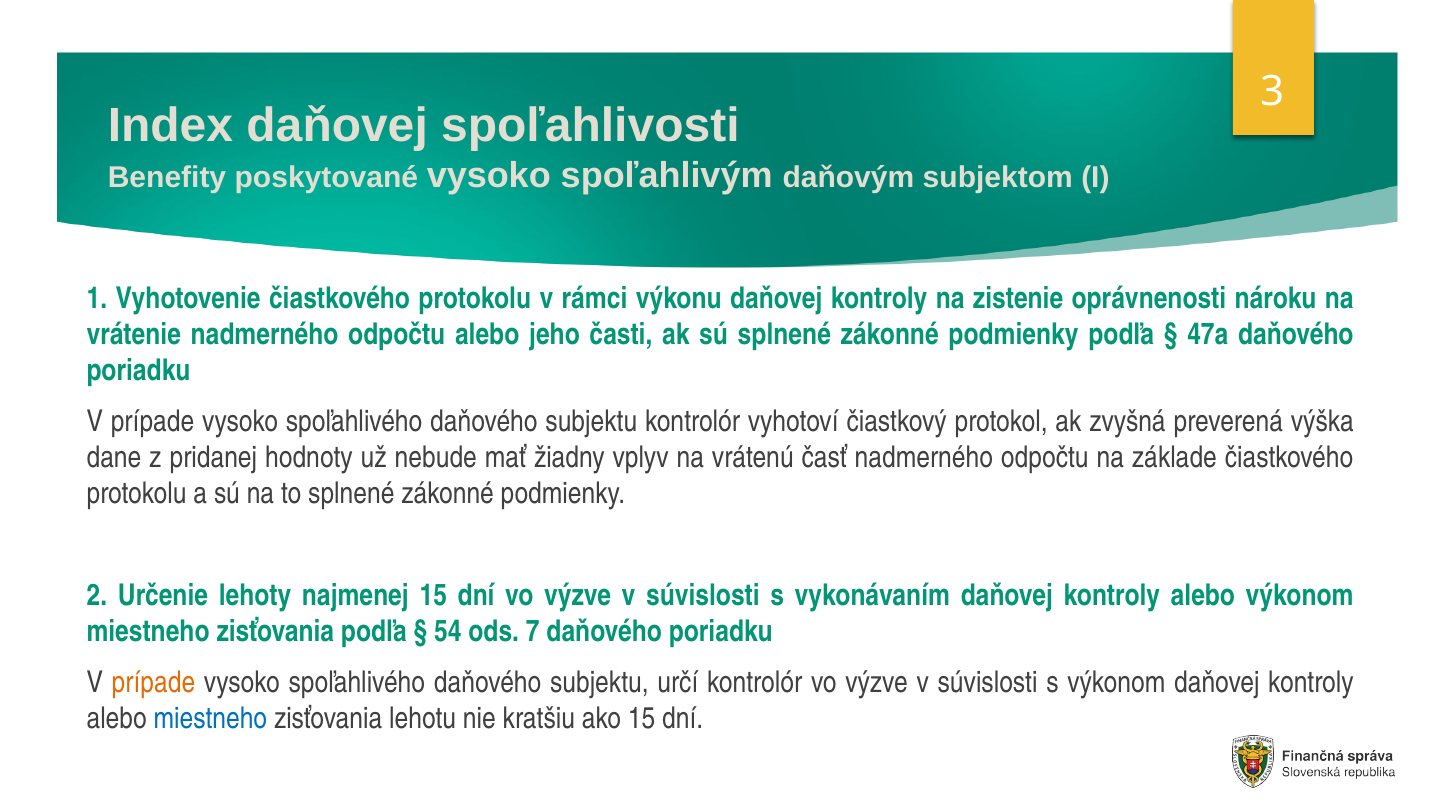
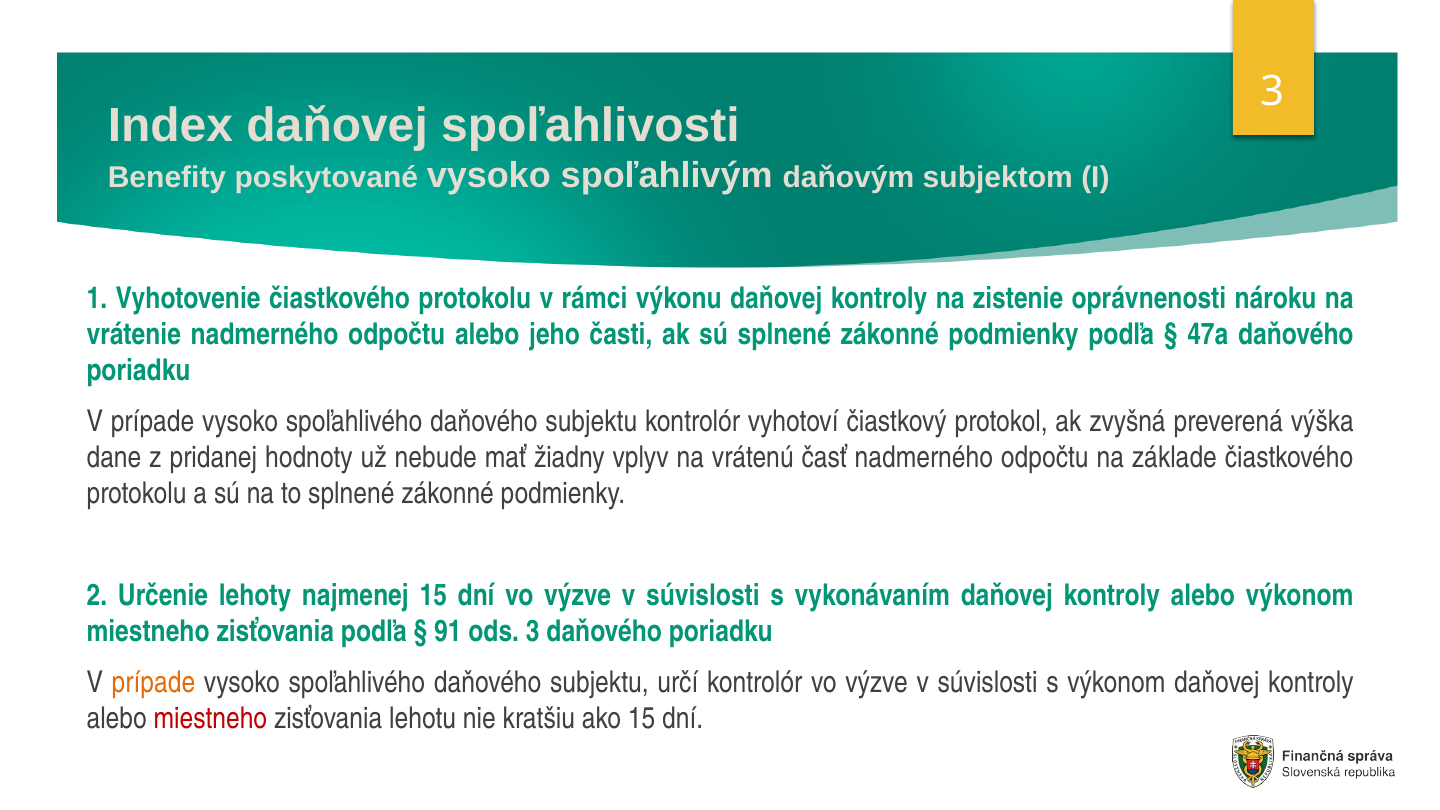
54: 54 -> 91
ods 7: 7 -> 3
miestneho at (210, 719) colour: blue -> red
